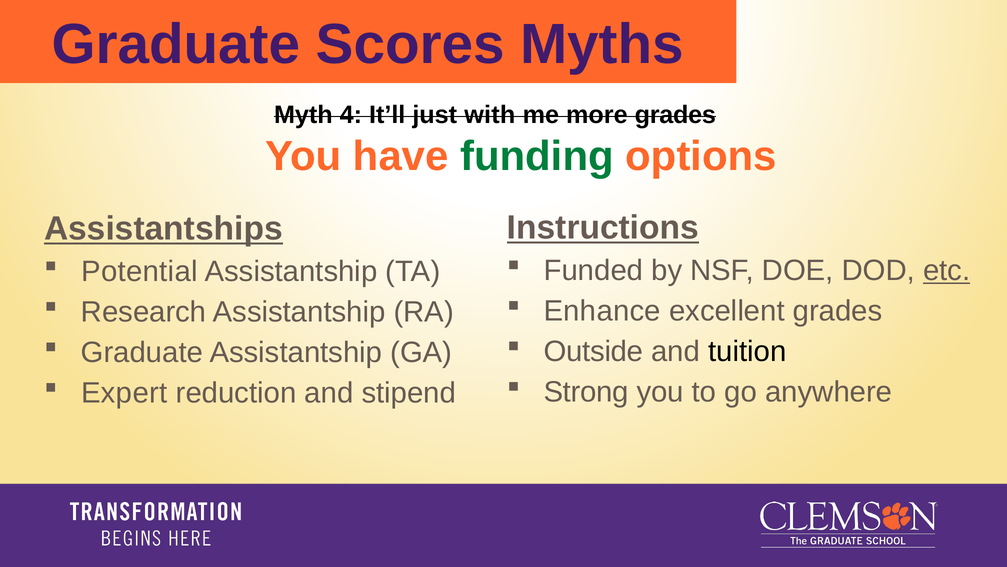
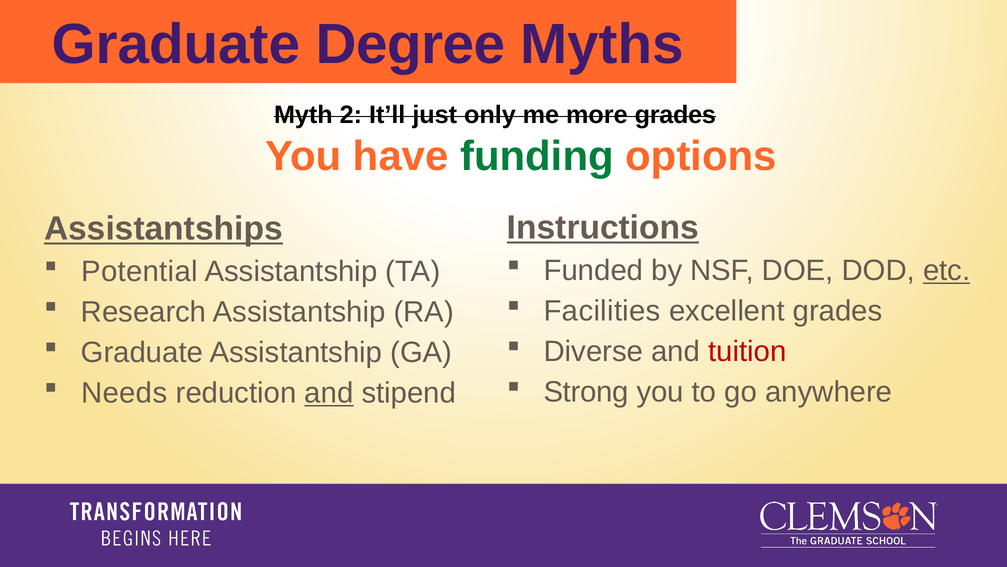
Scores: Scores -> Degree
4: 4 -> 2
with: with -> only
Enhance: Enhance -> Facilities
Outside: Outside -> Diverse
tuition colour: black -> red
Expert: Expert -> Needs
and at (329, 393) underline: none -> present
